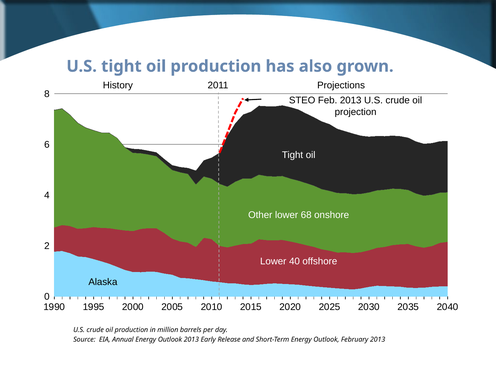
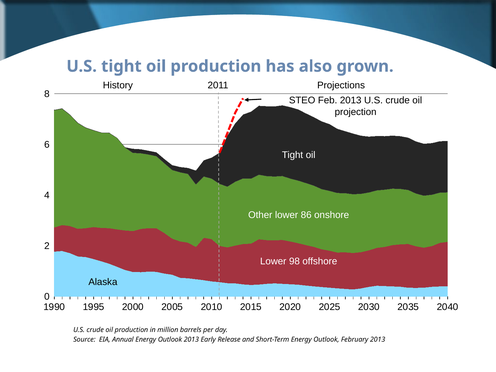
68: 68 -> 86
40: 40 -> 98
